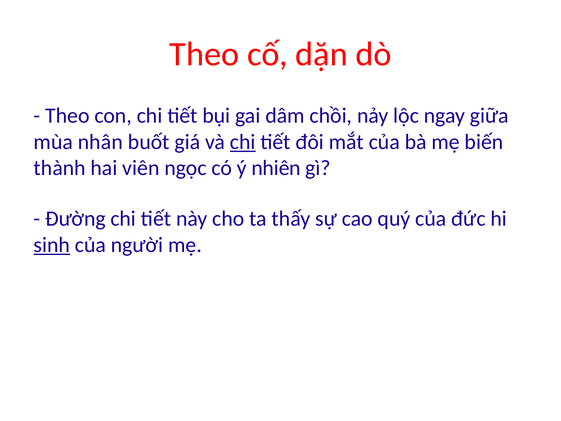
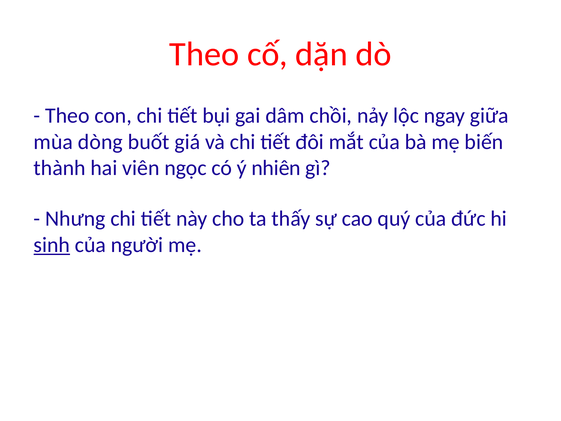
nhân: nhân -> dòng
chi at (243, 142) underline: present -> none
Đường: Đường -> Nhưng
